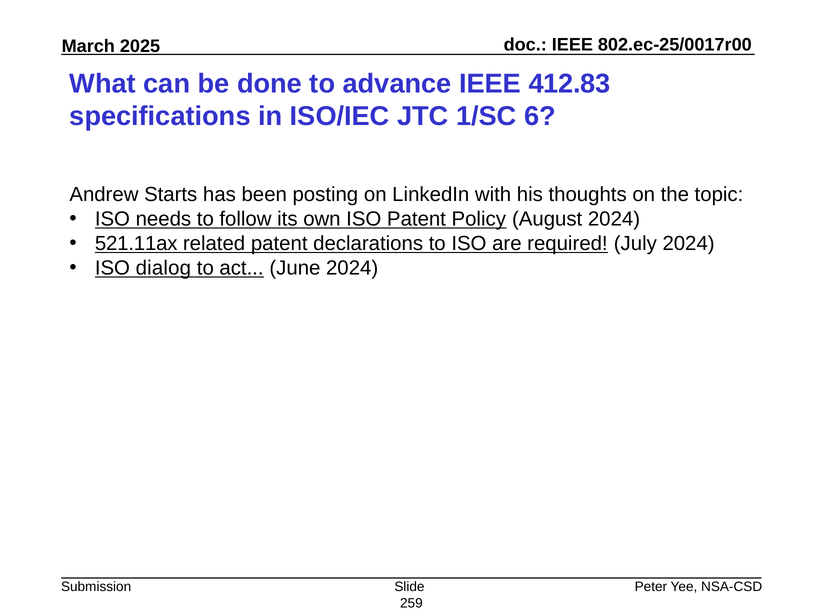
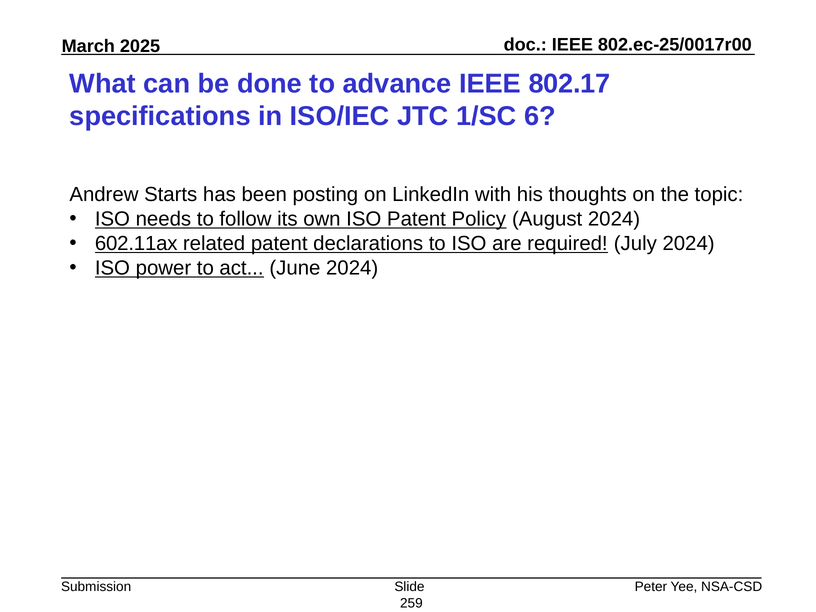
412.83: 412.83 -> 802.17
521.11ax: 521.11ax -> 602.11ax
dialog: dialog -> power
